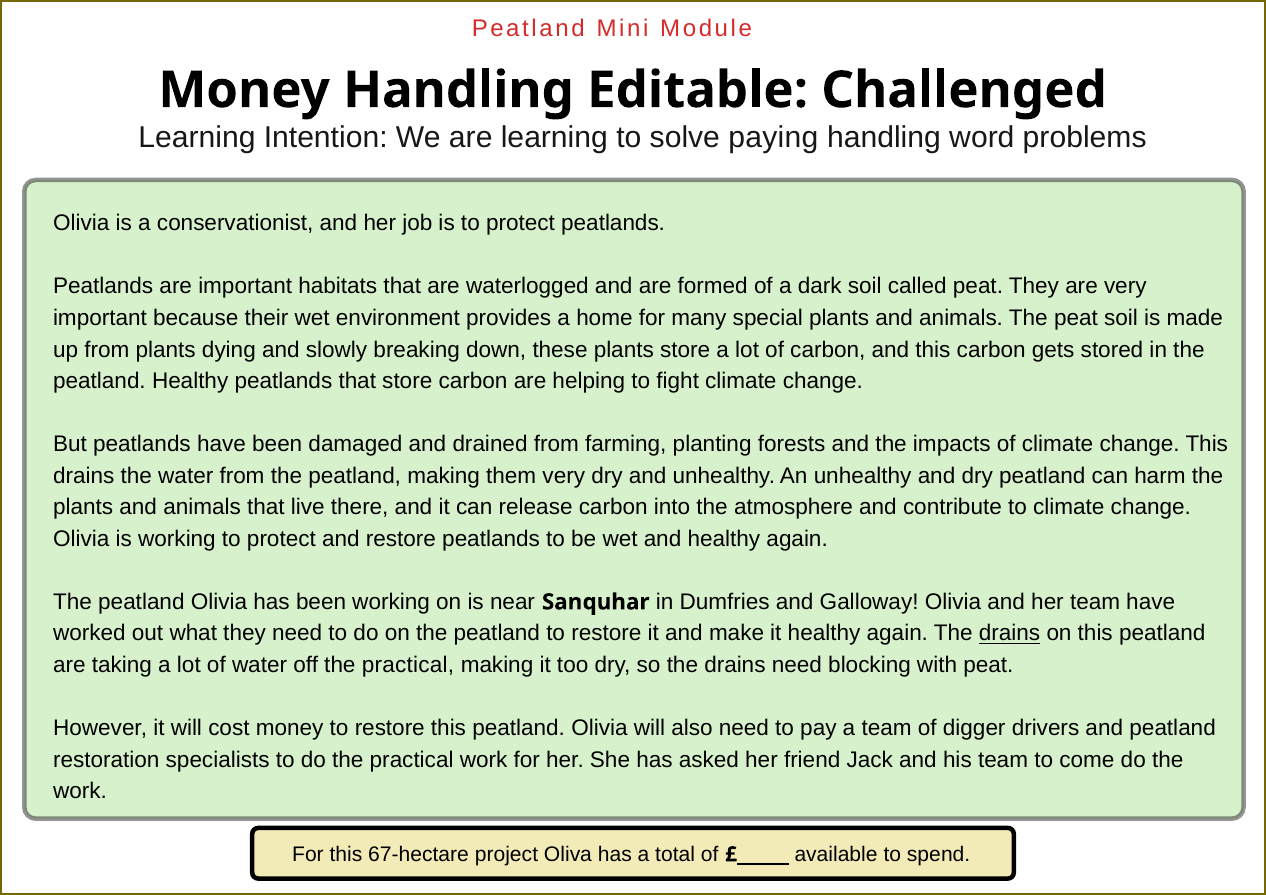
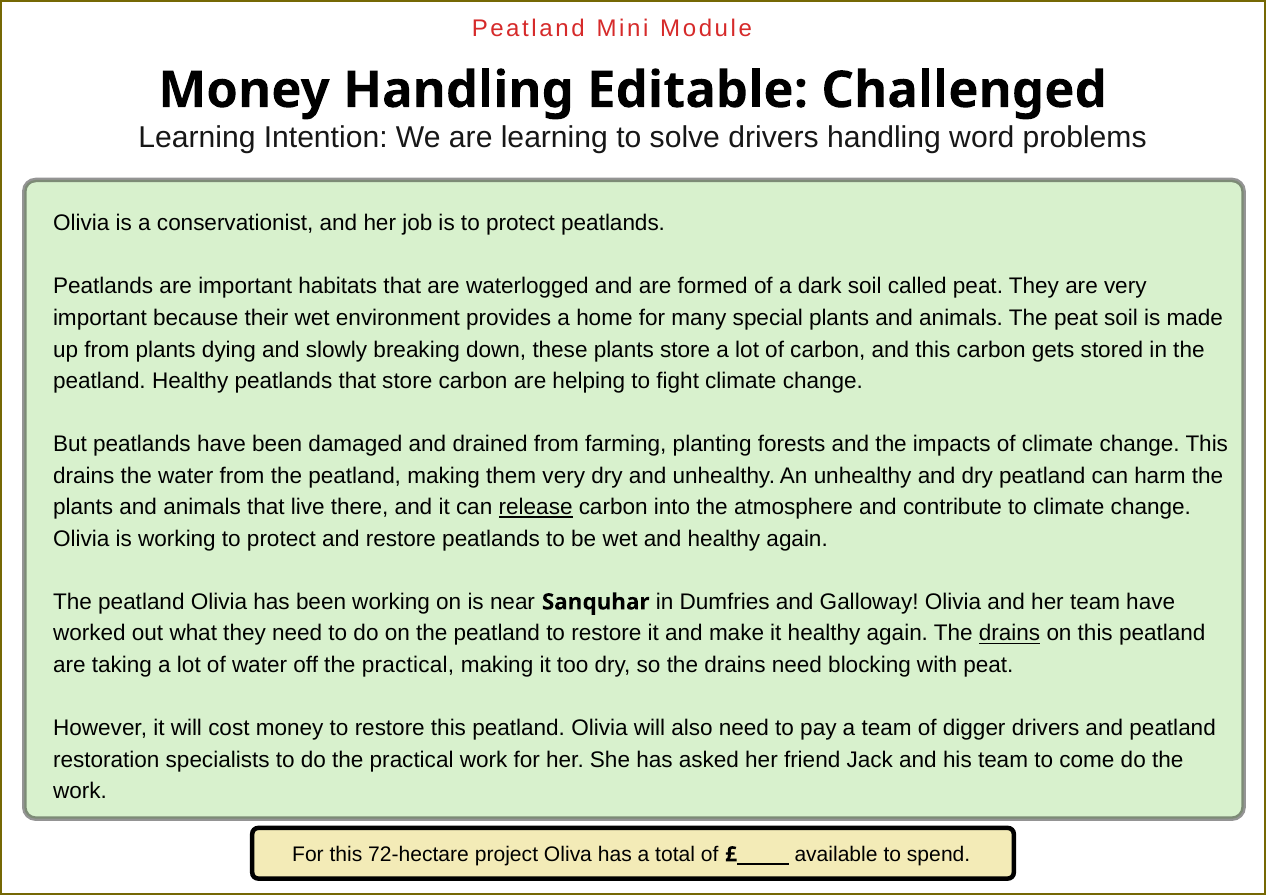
solve paying: paying -> drivers
release underline: none -> present
67-hectare: 67-hectare -> 72-hectare
